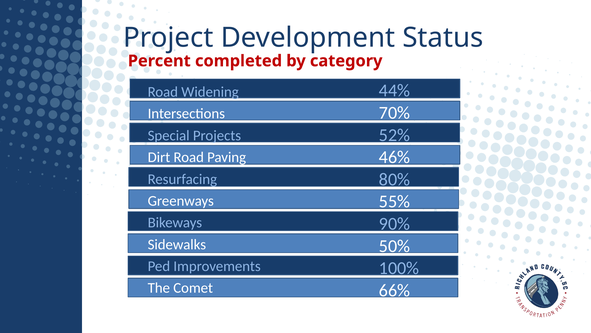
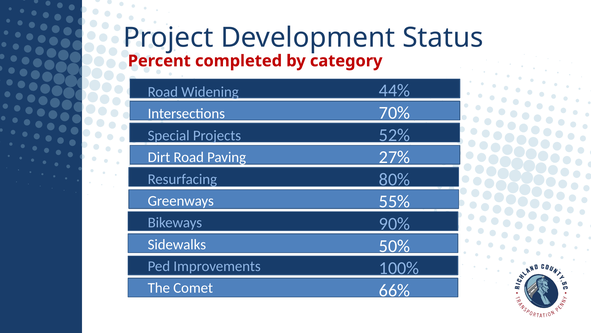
46%: 46% -> 27%
